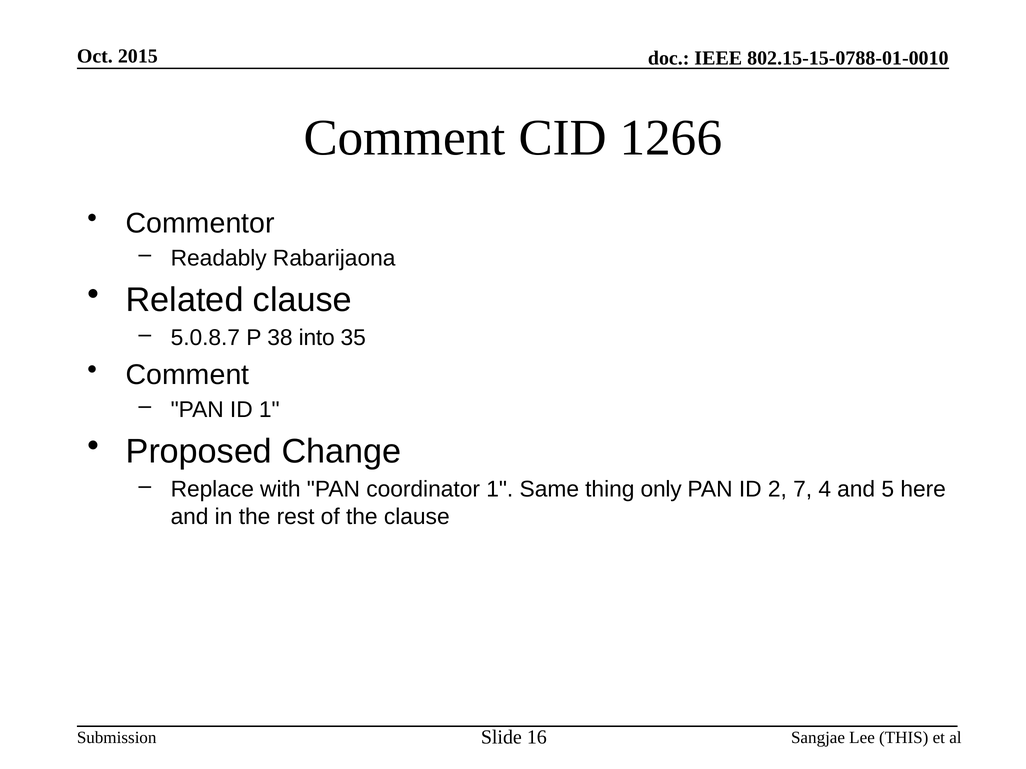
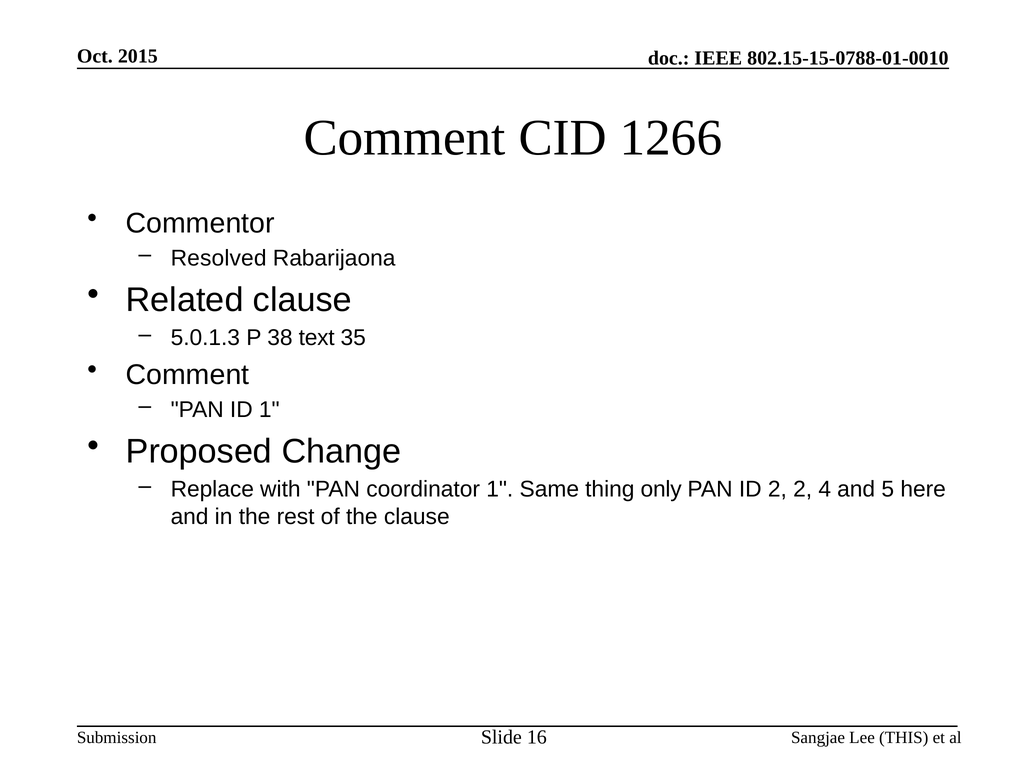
Readably: Readably -> Resolved
5.0.8.7: 5.0.8.7 -> 5.0.1.3
into: into -> text
2 7: 7 -> 2
